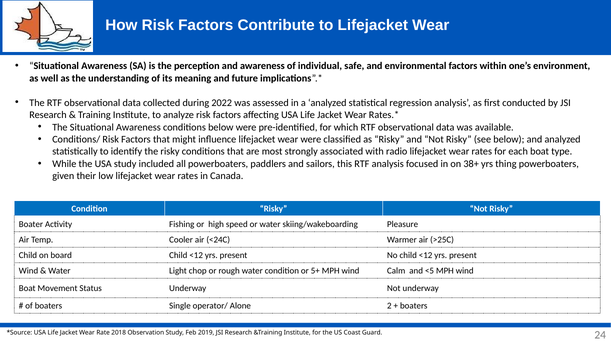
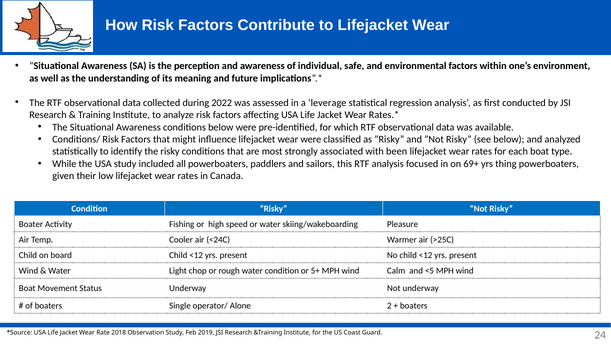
a analyzed: analyzed -> leverage
radio: radio -> been
38+: 38+ -> 69+
